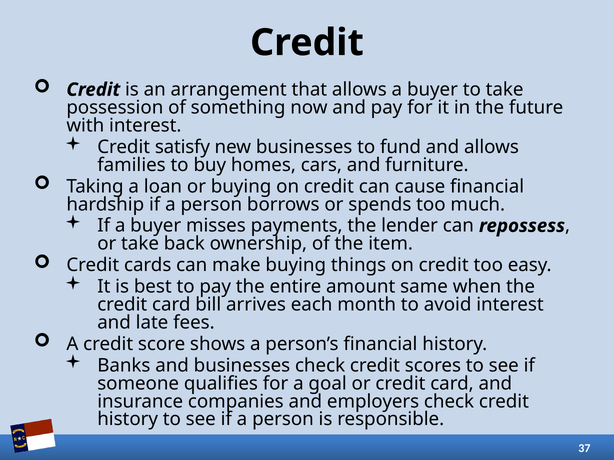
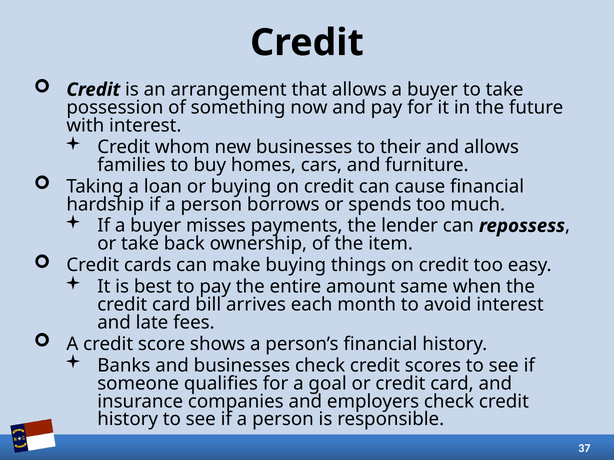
satisfy: satisfy -> whom
fund: fund -> their
